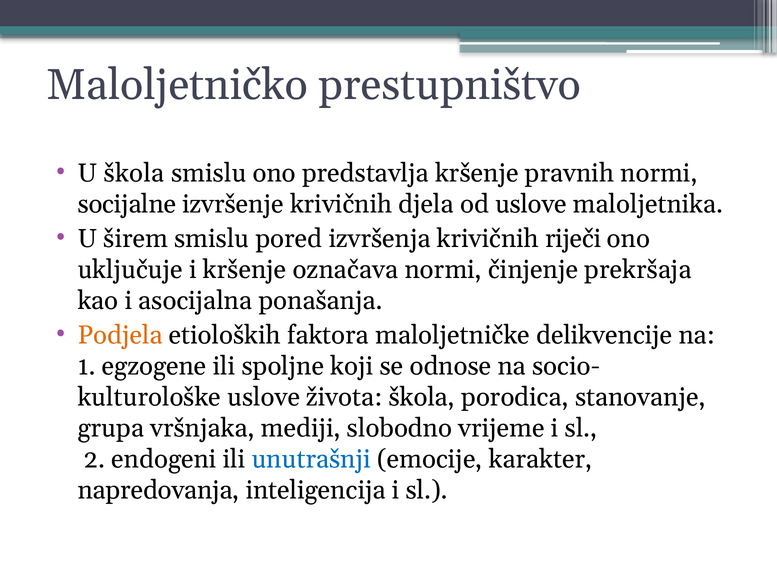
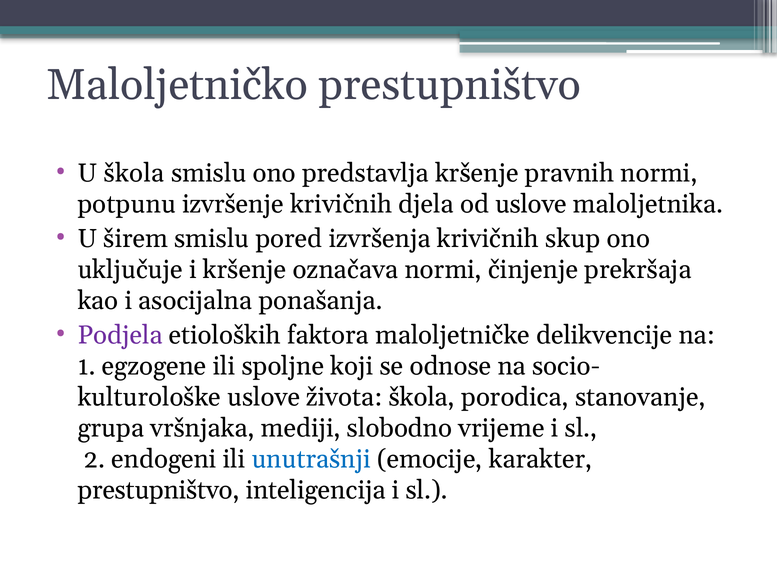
socijalne: socijalne -> potpunu
riječi: riječi -> skup
Podjela colour: orange -> purple
napredovanja at (159, 490): napredovanja -> prestupništvo
